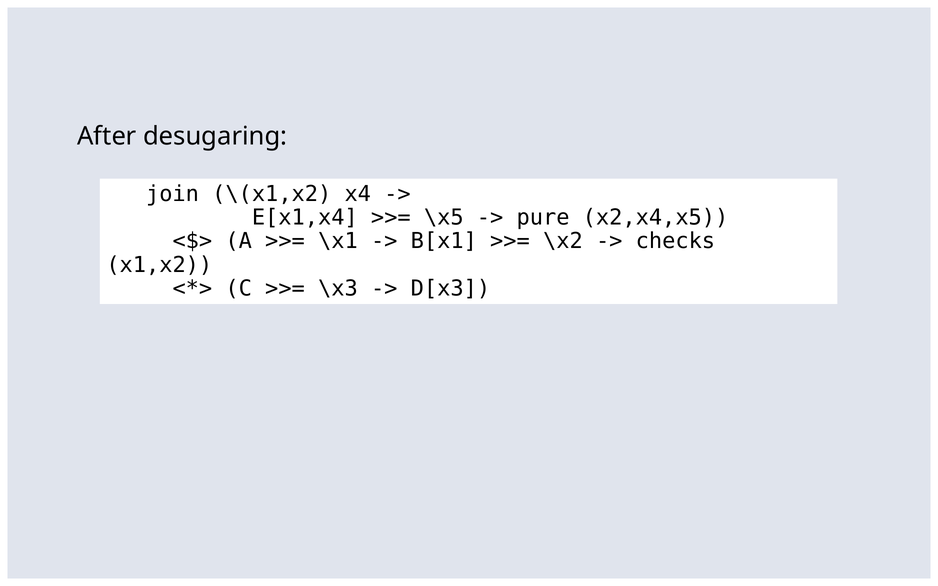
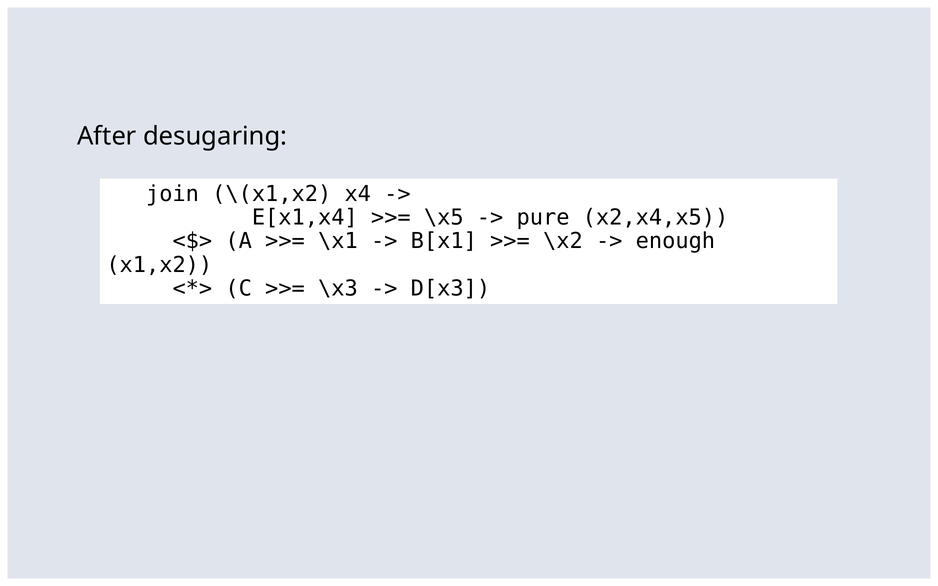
checks: checks -> enough
